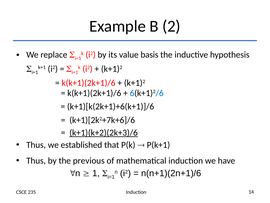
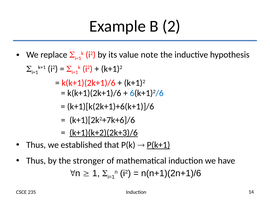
basis: basis -> note
P(k+1 underline: none -> present
previous: previous -> stronger
